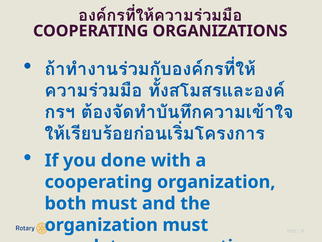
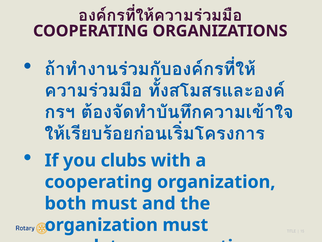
done: done -> clubs
